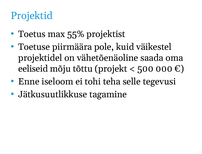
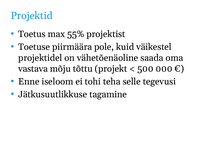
eeliseid: eeliseid -> vastava
